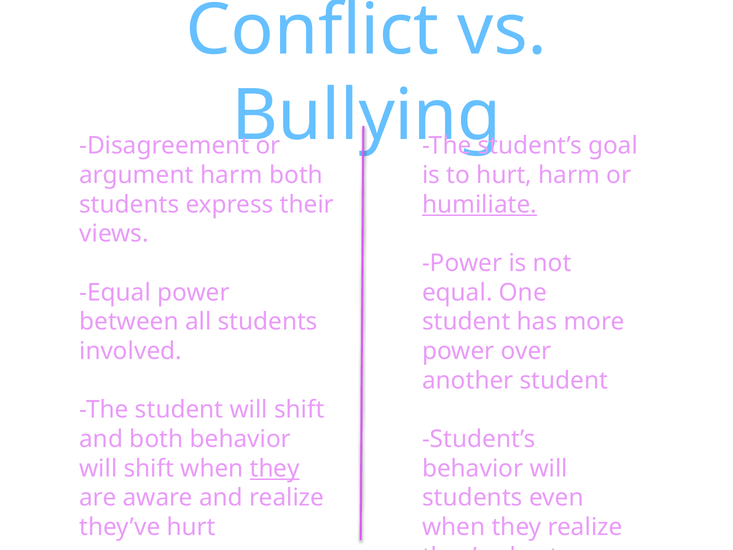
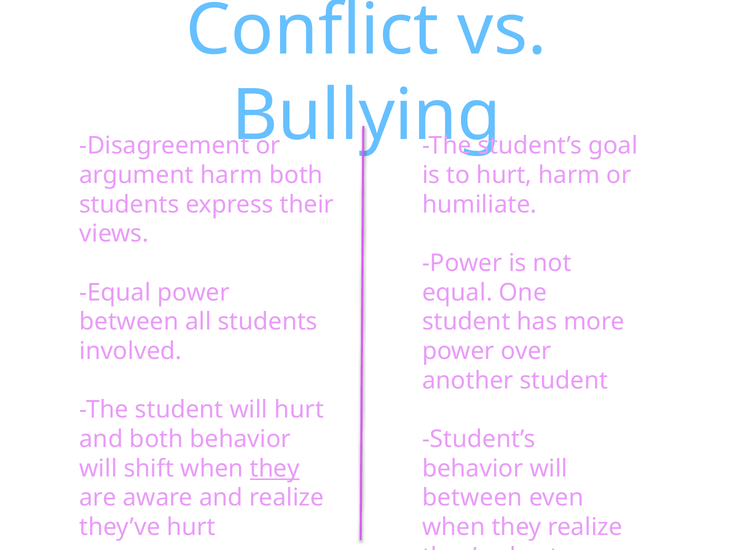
humiliate underline: present -> none
student will shift: shift -> hurt
students at (472, 498): students -> between
